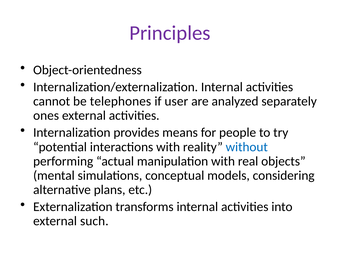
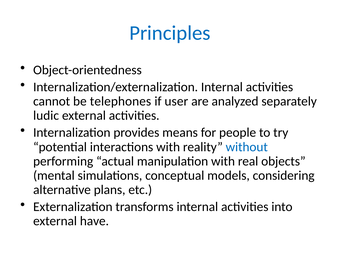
Principles colour: purple -> blue
ones: ones -> ludic
such: such -> have
